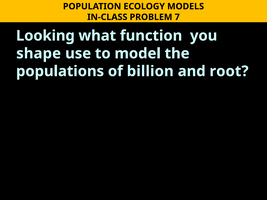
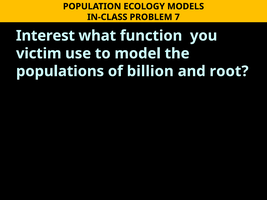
Looking: Looking -> Interest
shape: shape -> victim
